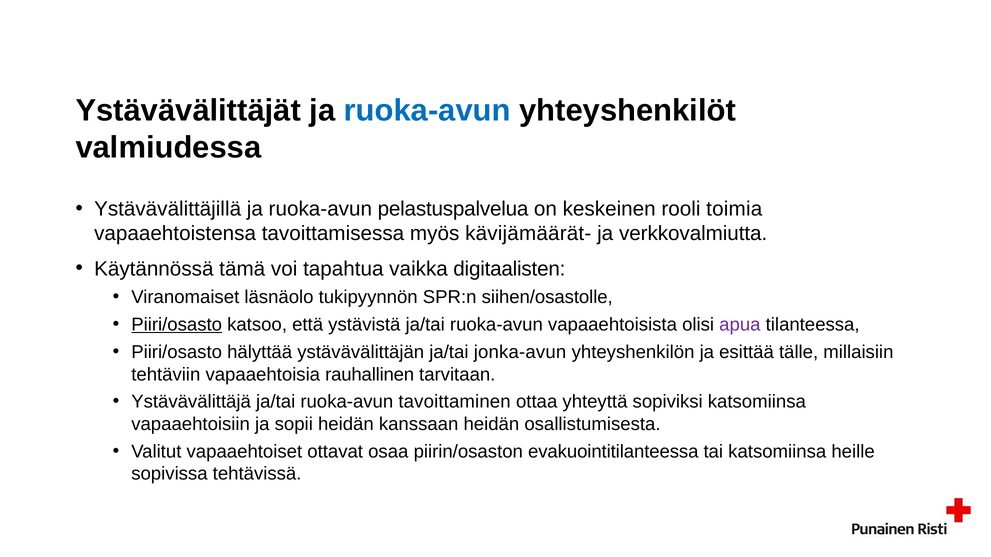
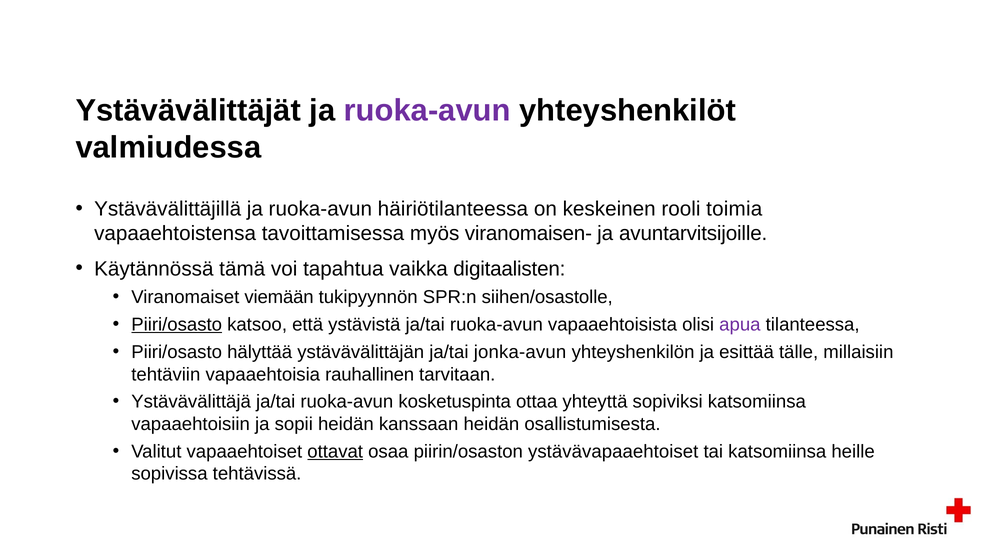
ruoka-avun at (427, 111) colour: blue -> purple
pelastuspalvelua: pelastuspalvelua -> häiriötilanteessa
kävijämäärät-: kävijämäärät- -> viranomaisen-
verkkovalmiutta: verkkovalmiutta -> avuntarvitsijoille
läsnäolo: läsnäolo -> viemään
tavoittaminen: tavoittaminen -> kosketuspinta
ottavat underline: none -> present
evakuointitilanteessa: evakuointitilanteessa -> ystävävapaaehtoiset
